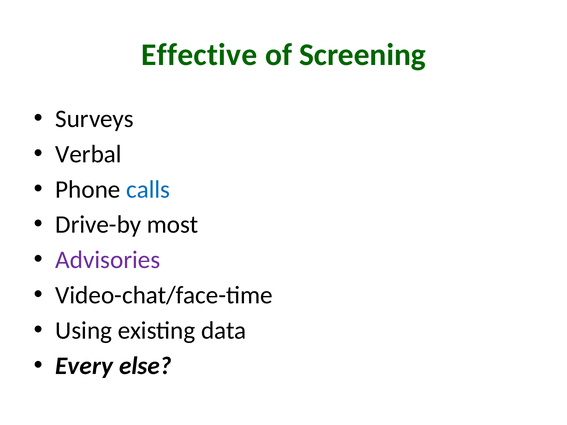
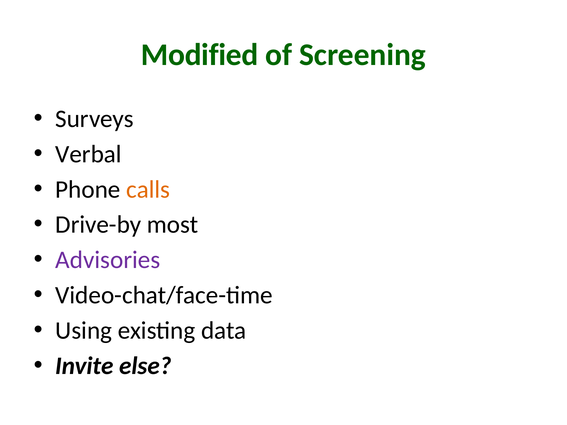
Effective: Effective -> Modified
calls colour: blue -> orange
Every: Every -> Invite
